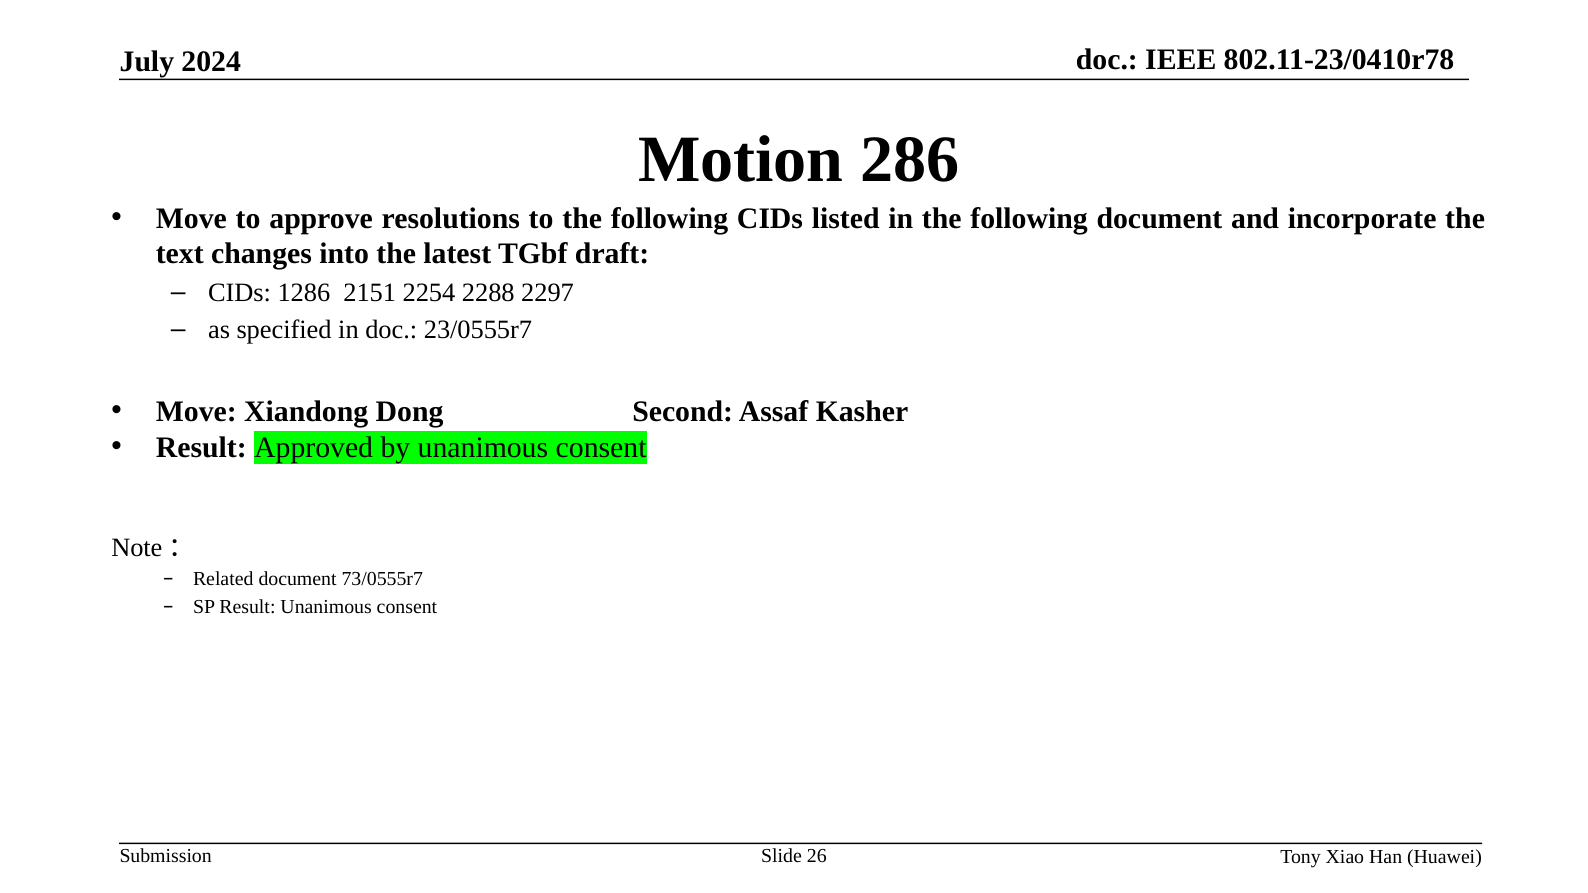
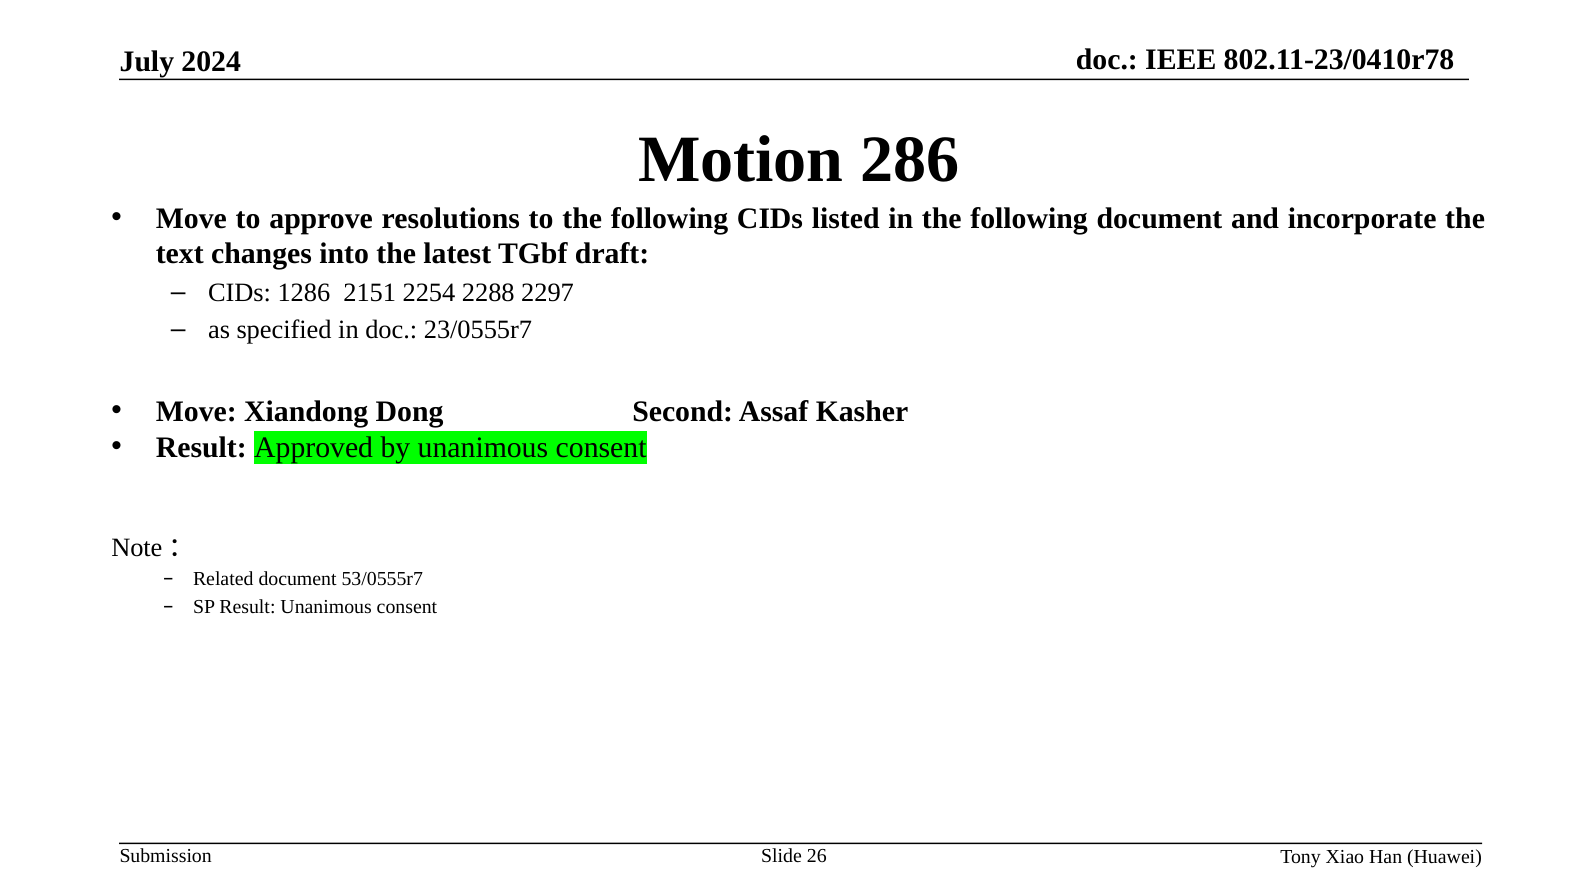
73/0555r7: 73/0555r7 -> 53/0555r7
